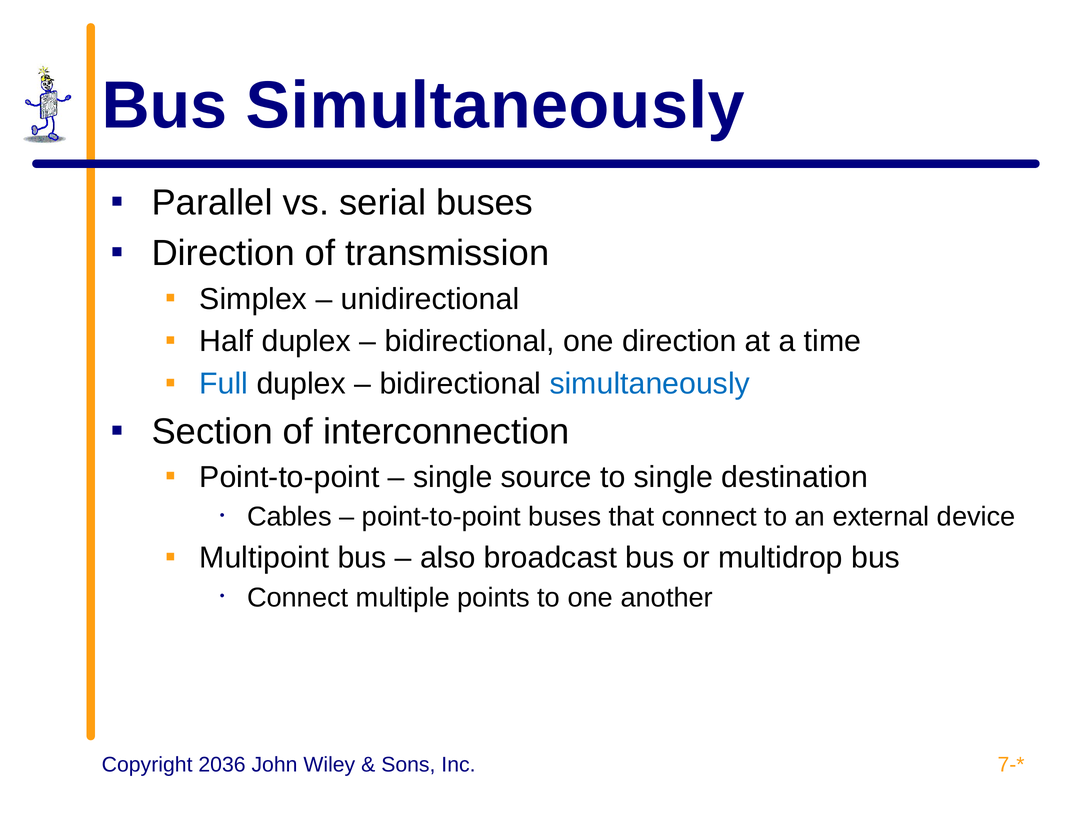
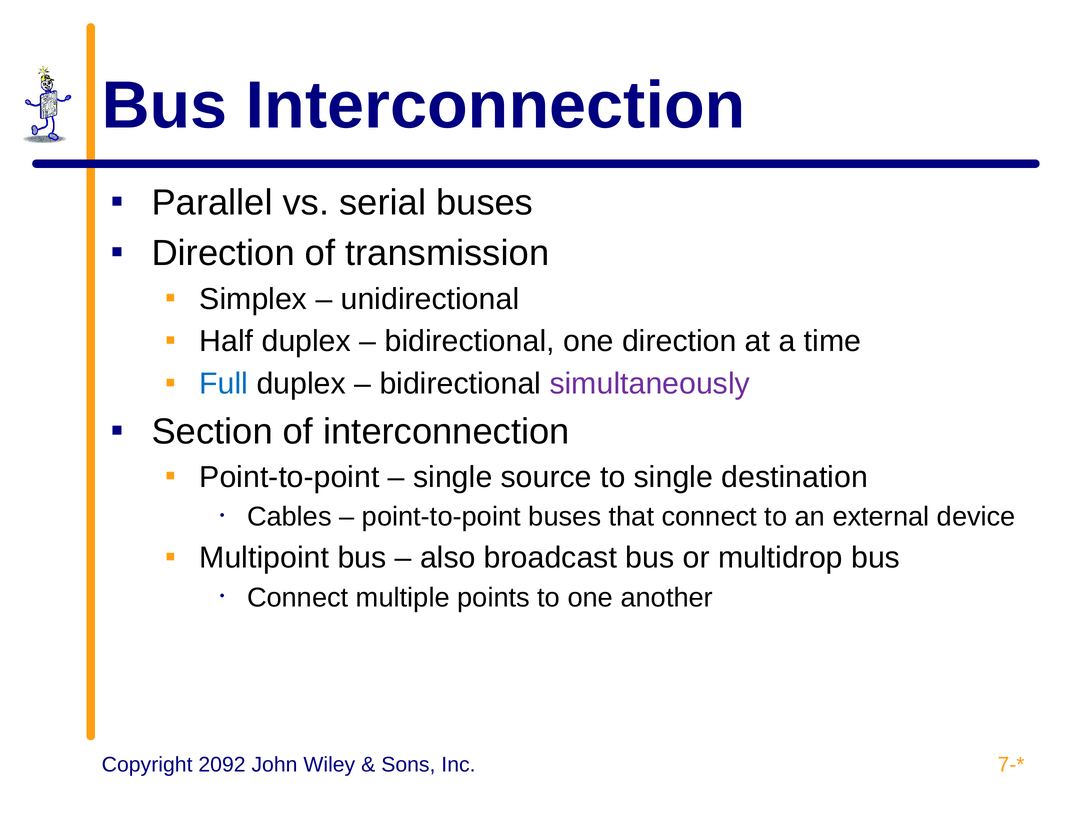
Bus Simultaneously: Simultaneously -> Interconnection
simultaneously at (650, 384) colour: blue -> purple
2036: 2036 -> 2092
